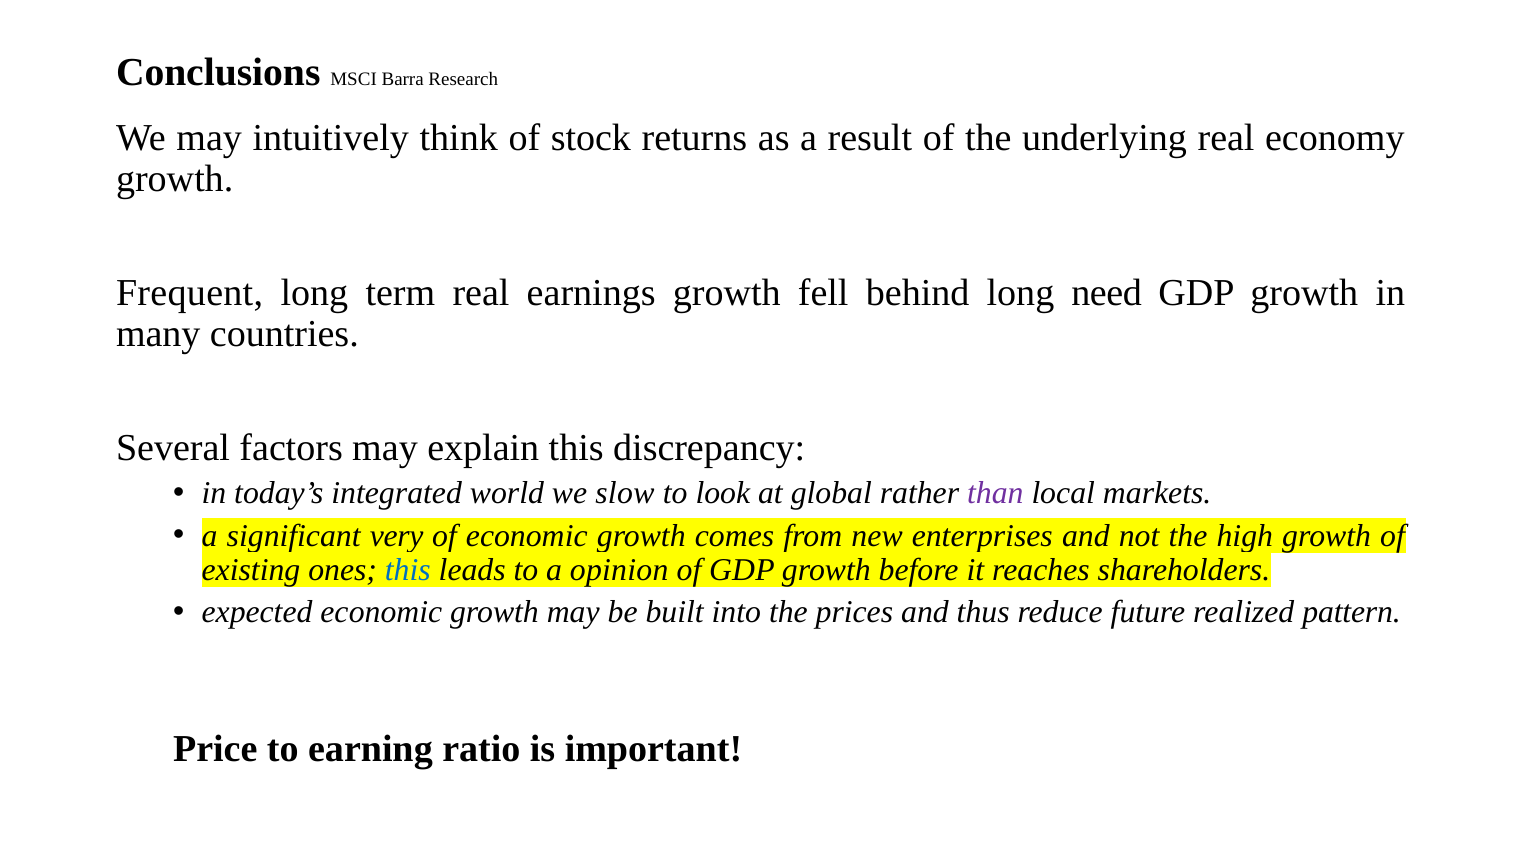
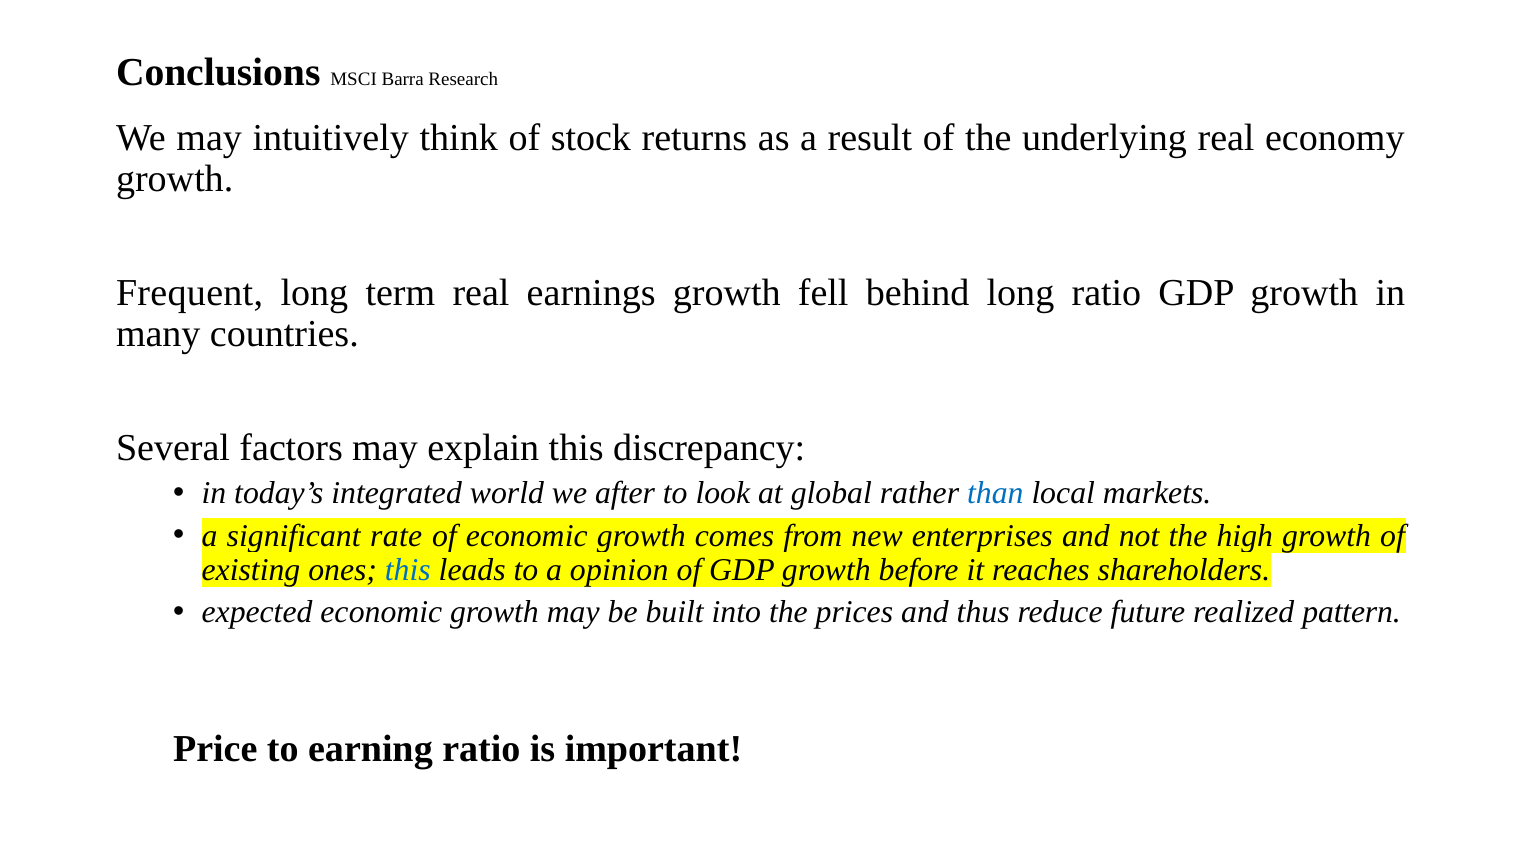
long need: need -> ratio
slow: slow -> after
than colour: purple -> blue
very: very -> rate
